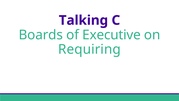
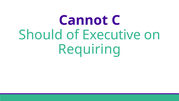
Talking: Talking -> Cannot
Boards: Boards -> Should
